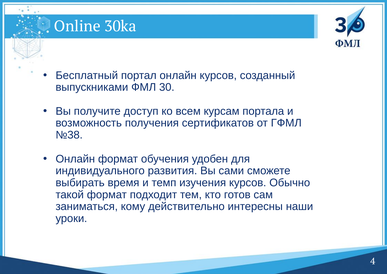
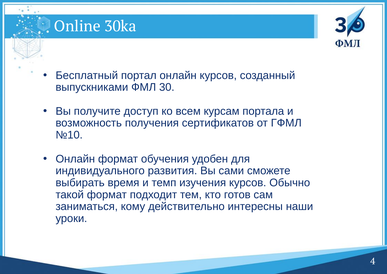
№38: №38 -> №10
